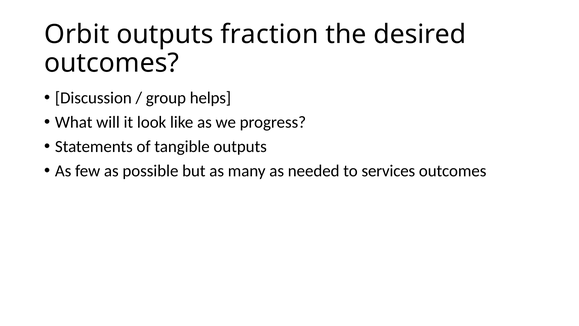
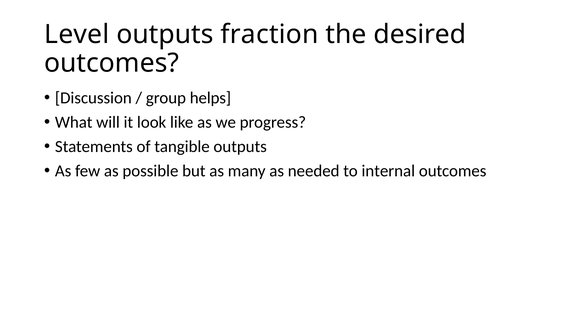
Orbit: Orbit -> Level
services: services -> internal
